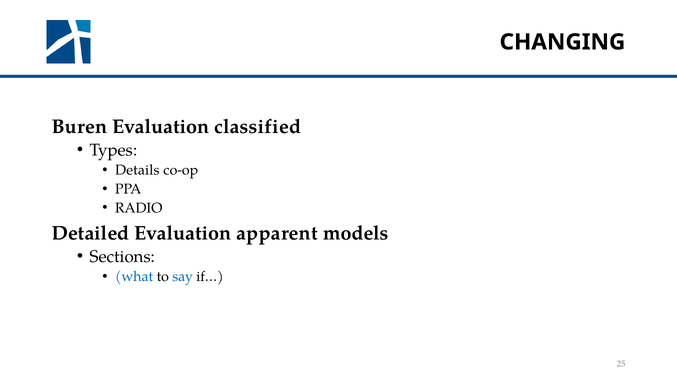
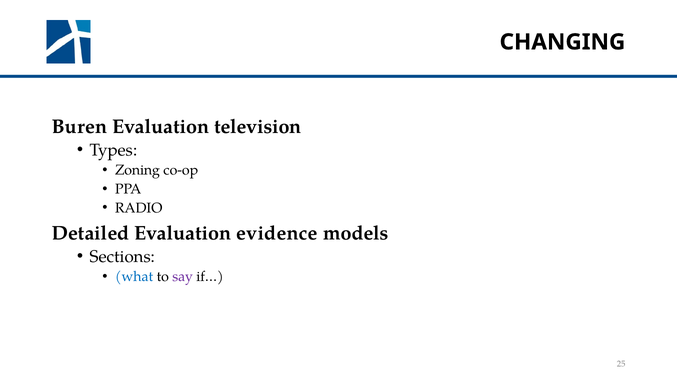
classified: classified -> television
Details: Details -> Zoning
apparent: apparent -> evidence
say colour: blue -> purple
